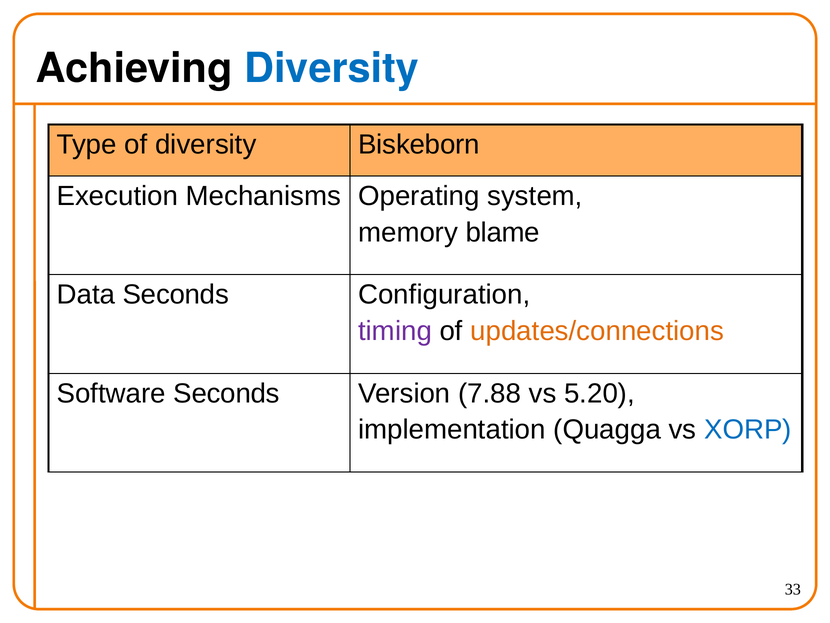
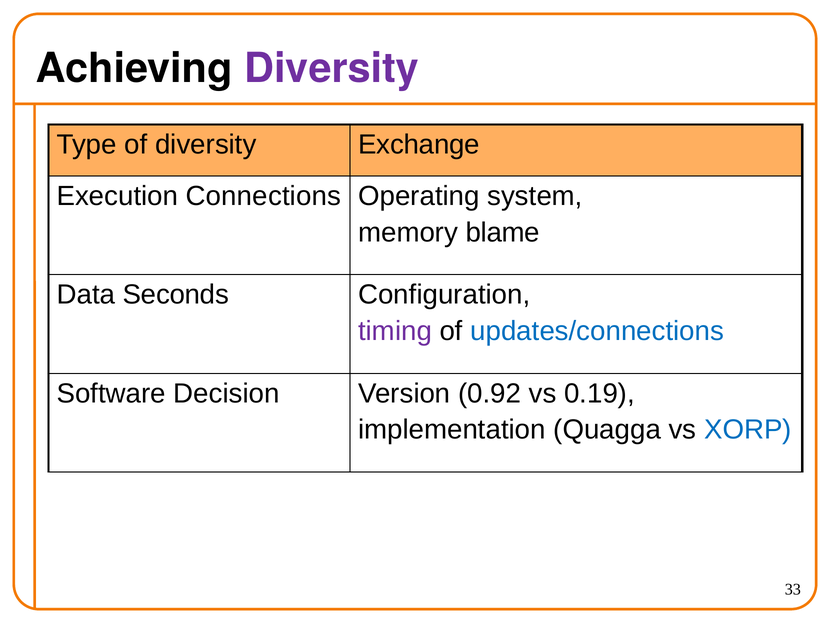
Diversity at (332, 69) colour: blue -> purple
Biskeborn: Biskeborn -> Exchange
Mechanisms: Mechanisms -> Connections
updates/connections colour: orange -> blue
Software Seconds: Seconds -> Decision
7.88: 7.88 -> 0.92
5.20: 5.20 -> 0.19
